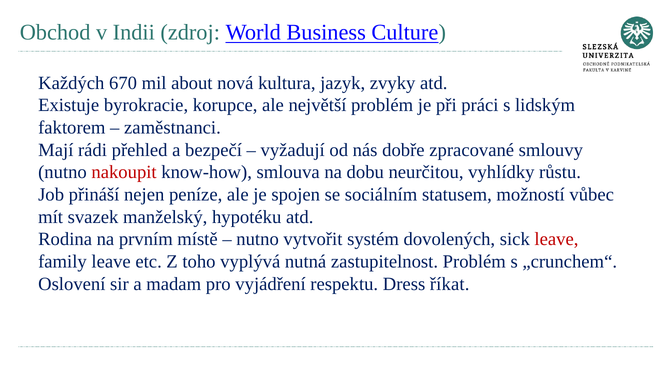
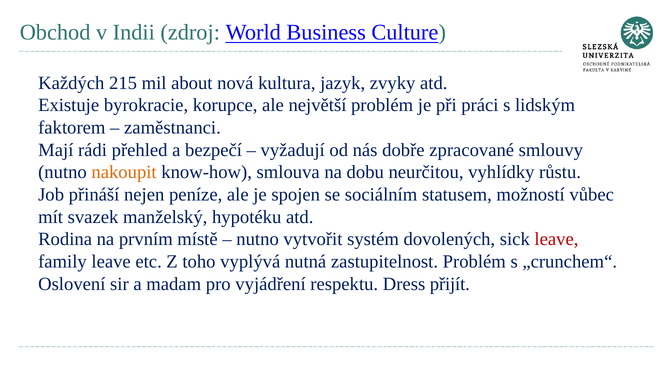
670: 670 -> 215
nakoupit colour: red -> orange
říkat: říkat -> přijít
